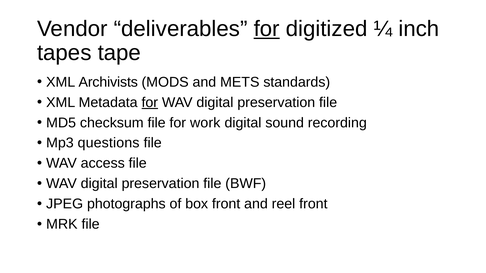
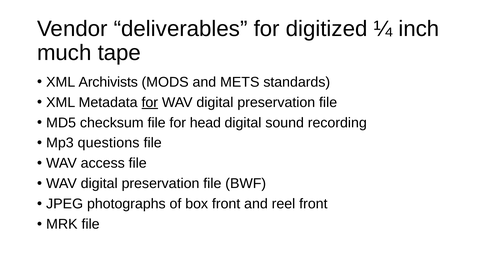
for at (267, 29) underline: present -> none
tapes: tapes -> much
work: work -> head
